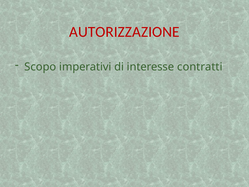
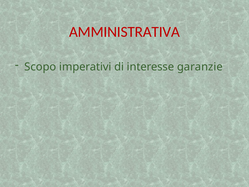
AUTORIZZAZIONE: AUTORIZZAZIONE -> AMMINISTRATIVA
contratti: contratti -> garanzie
